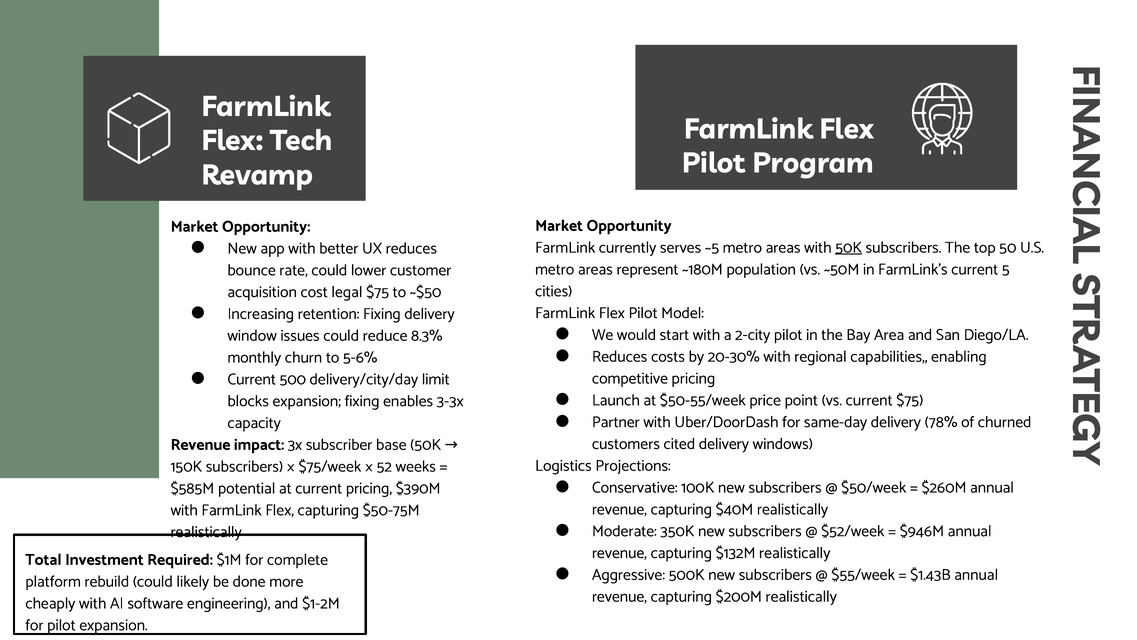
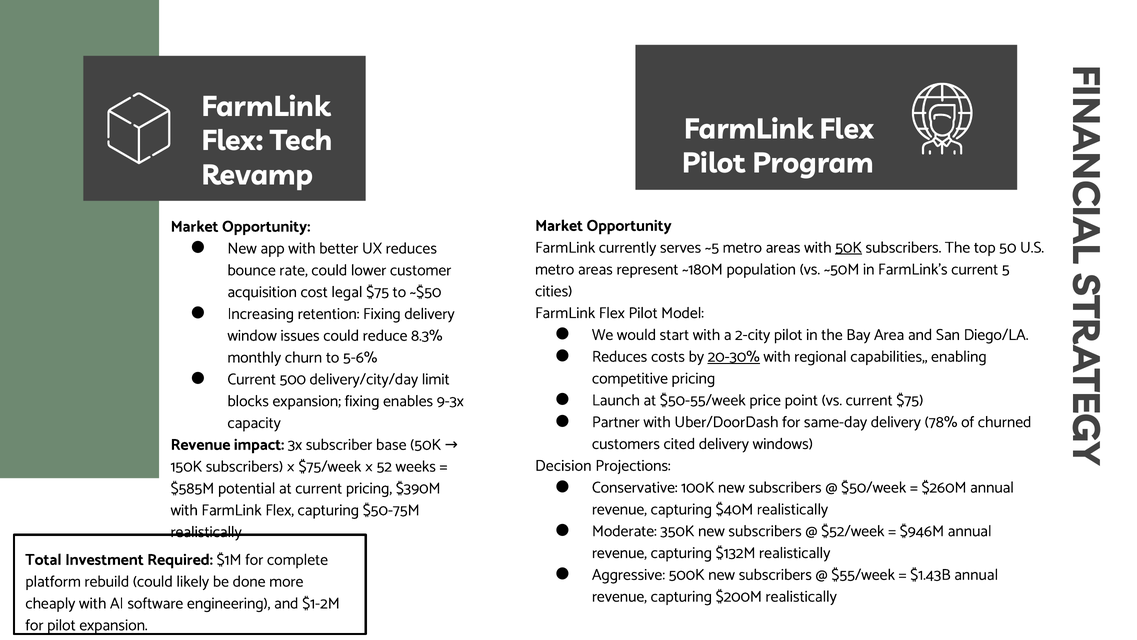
20-30% underline: none -> present
3-3x: 3-3x -> 9-3x
Logistics: Logistics -> Decision
